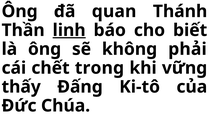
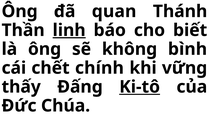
phải: phải -> bình
trong: trong -> chính
Ki-tô underline: none -> present
